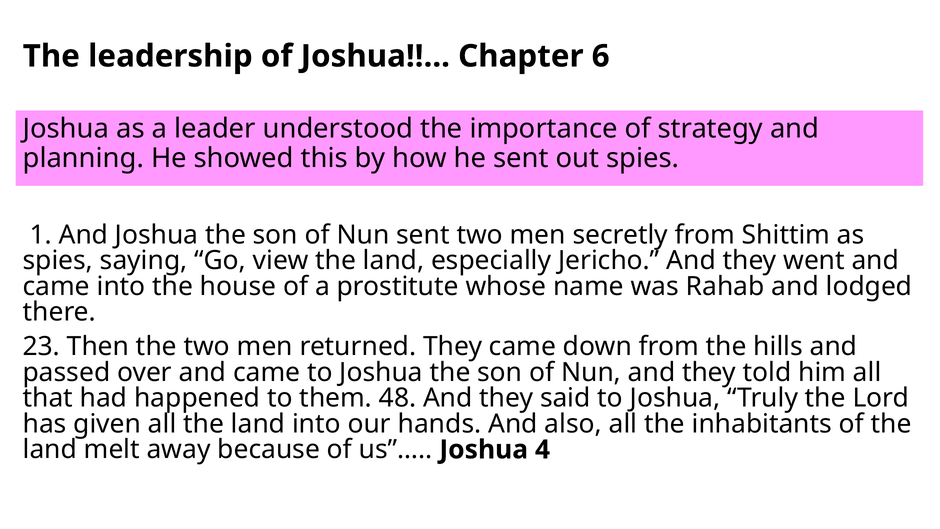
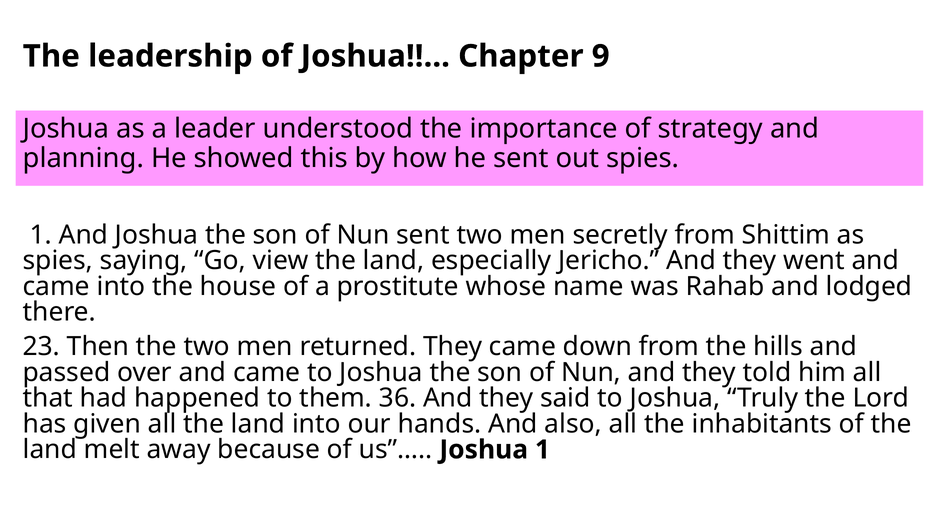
6: 6 -> 9
48: 48 -> 36
Joshua 4: 4 -> 1
